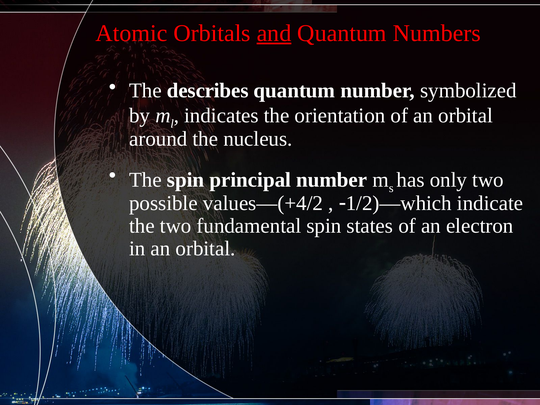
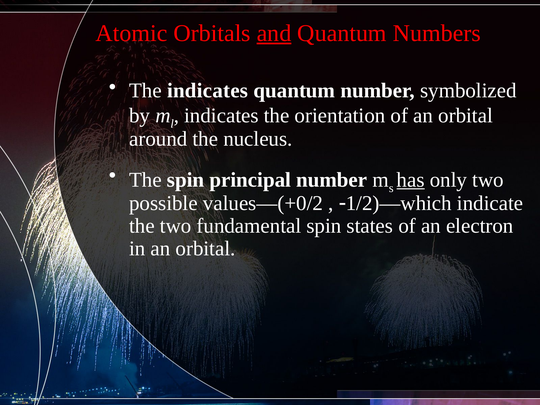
The describes: describes -> indicates
has underline: none -> present
values—(+4/2: values—(+4/2 -> values—(+0/2
